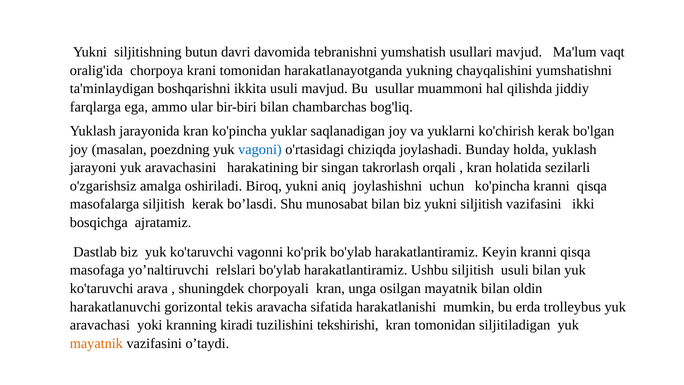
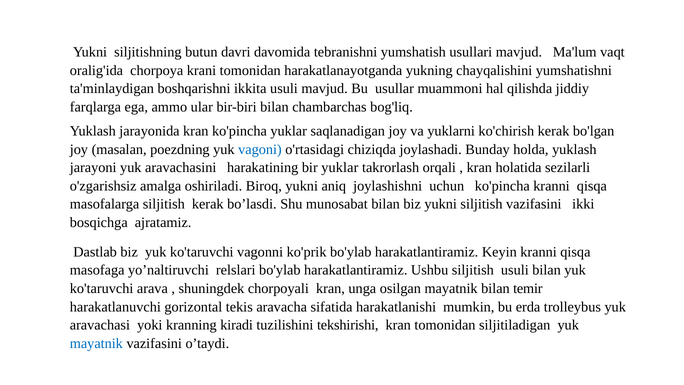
bir singan: singan -> yuklar
oldin: oldin -> temir
mayatnik at (96, 343) colour: orange -> blue
